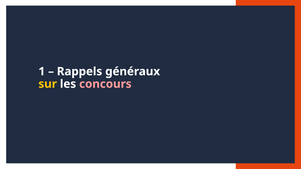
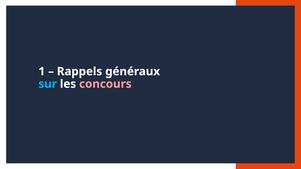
sur colour: yellow -> light blue
